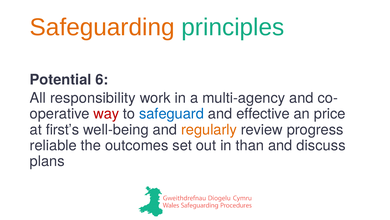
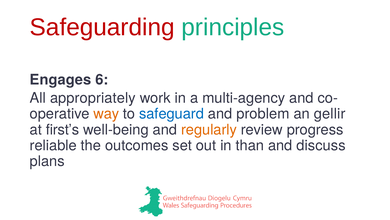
Safeguarding colour: orange -> red
Potential: Potential -> Engages
responsibility: responsibility -> appropriately
way colour: red -> orange
effective: effective -> problem
price: price -> gellir
